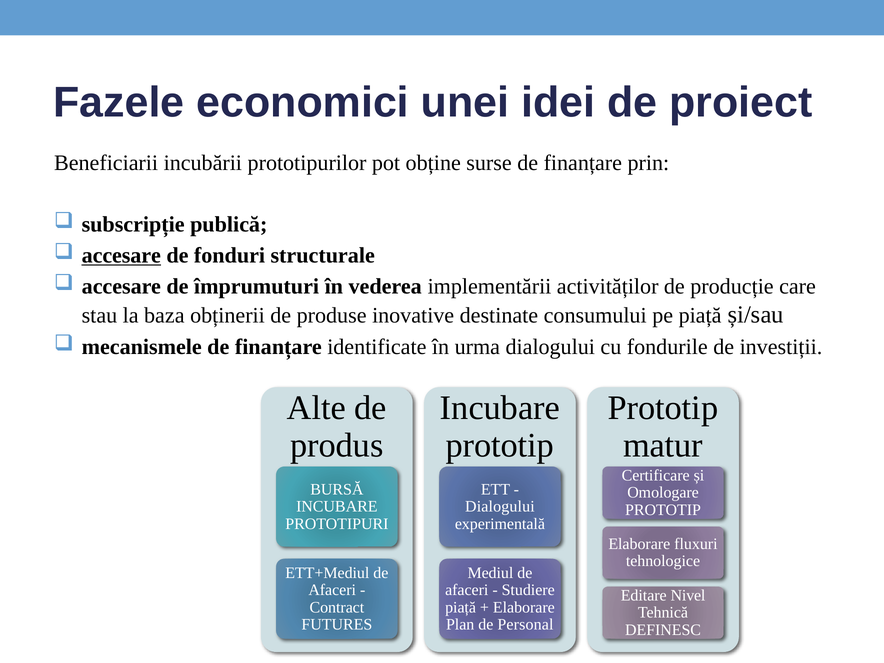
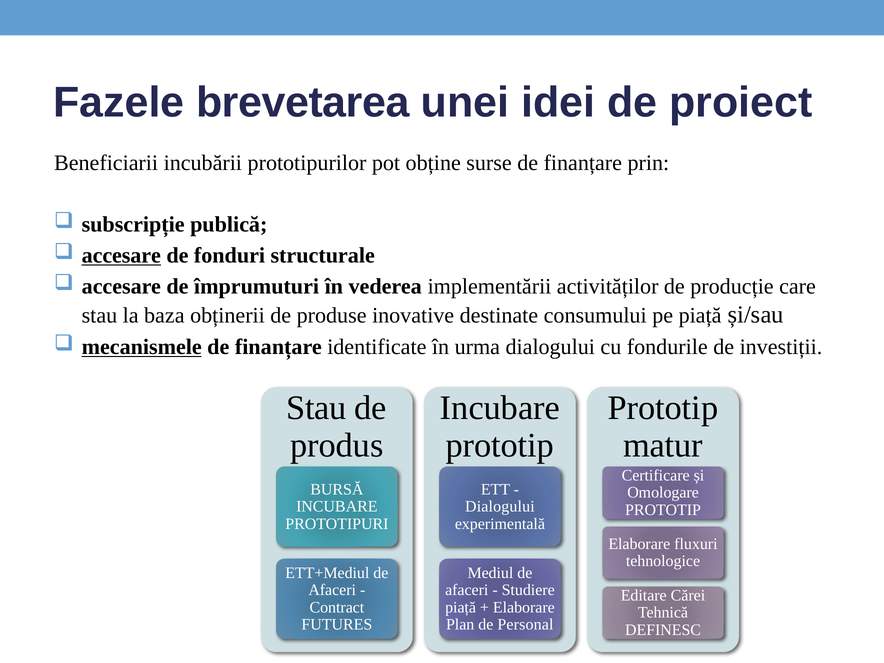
economici: economici -> brevetarea
mecanismele underline: none -> present
Alte at (316, 408): Alte -> Stau
Nivel: Nivel -> Cărei
